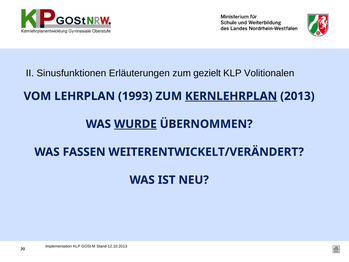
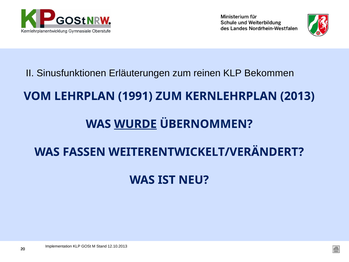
gezielt: gezielt -> reinen
Volitionalen: Volitionalen -> Bekommen
1993: 1993 -> 1991
KERNLEHRPLAN underline: present -> none
